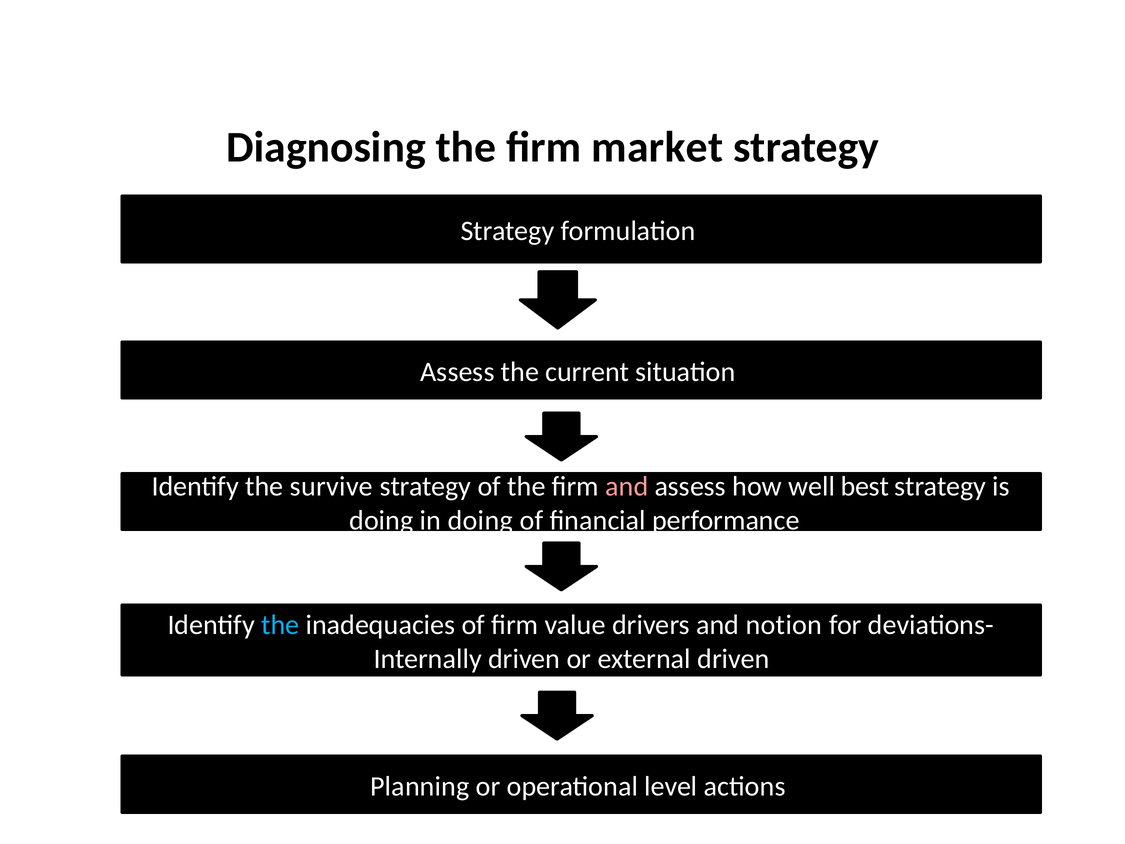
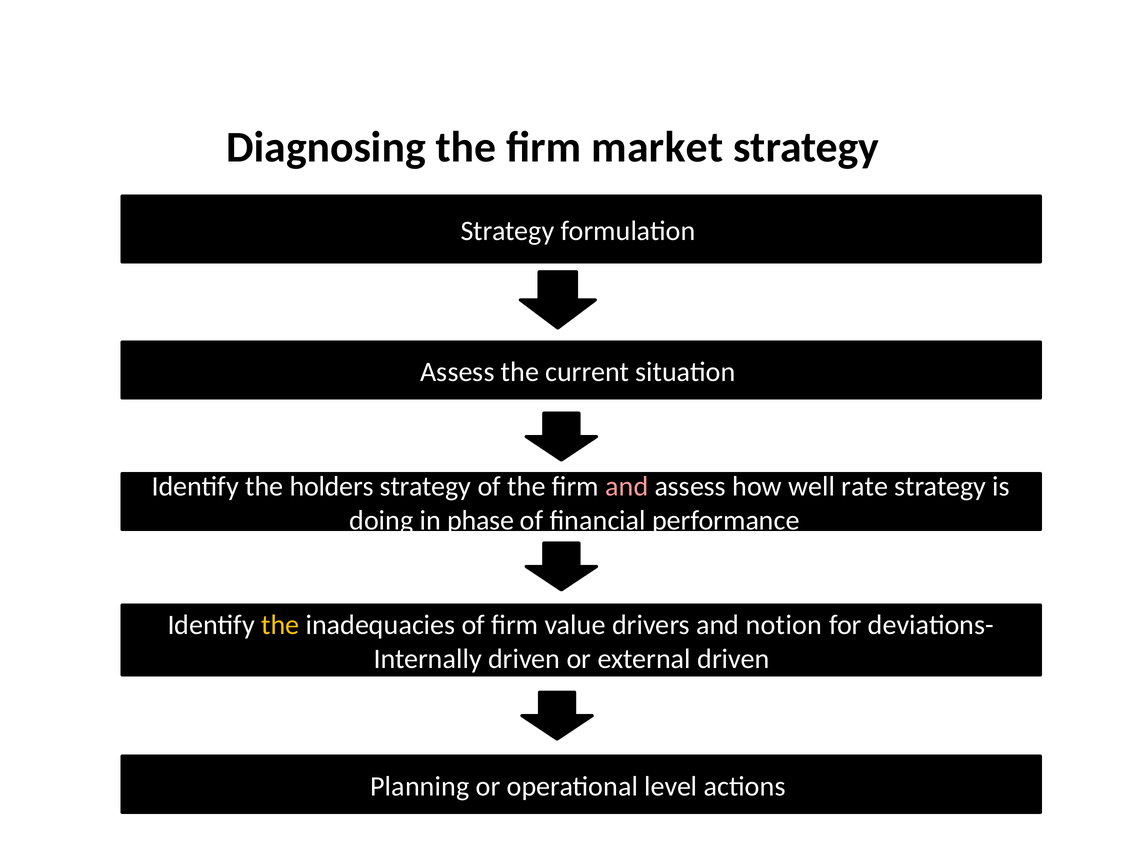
survive: survive -> holders
best: best -> rate
in doing: doing -> phase
the at (280, 625) colour: light blue -> yellow
